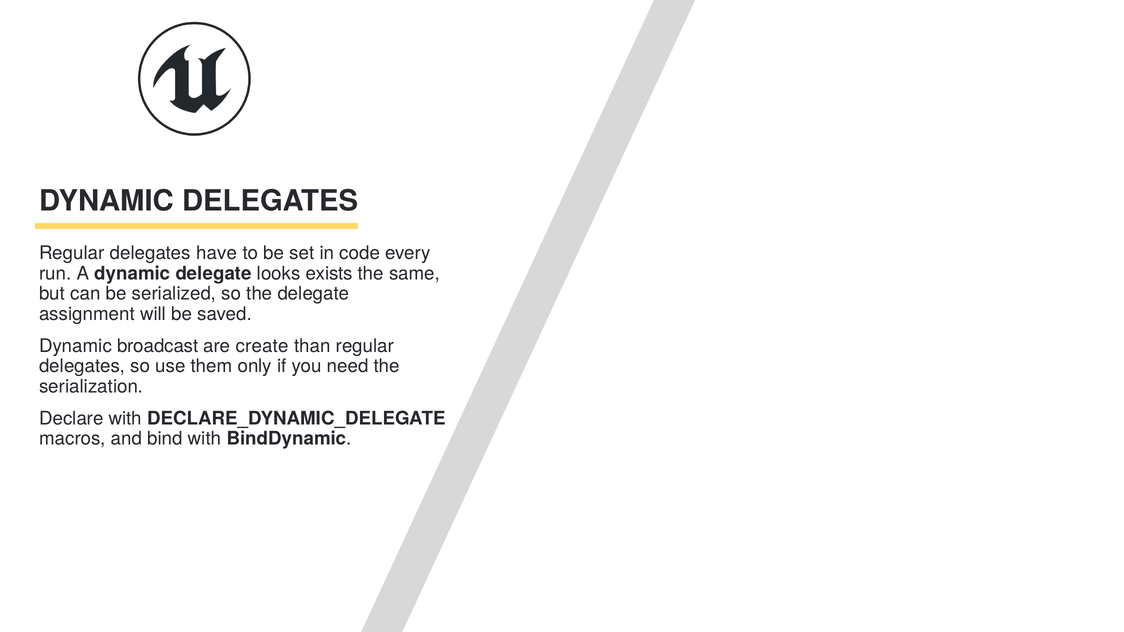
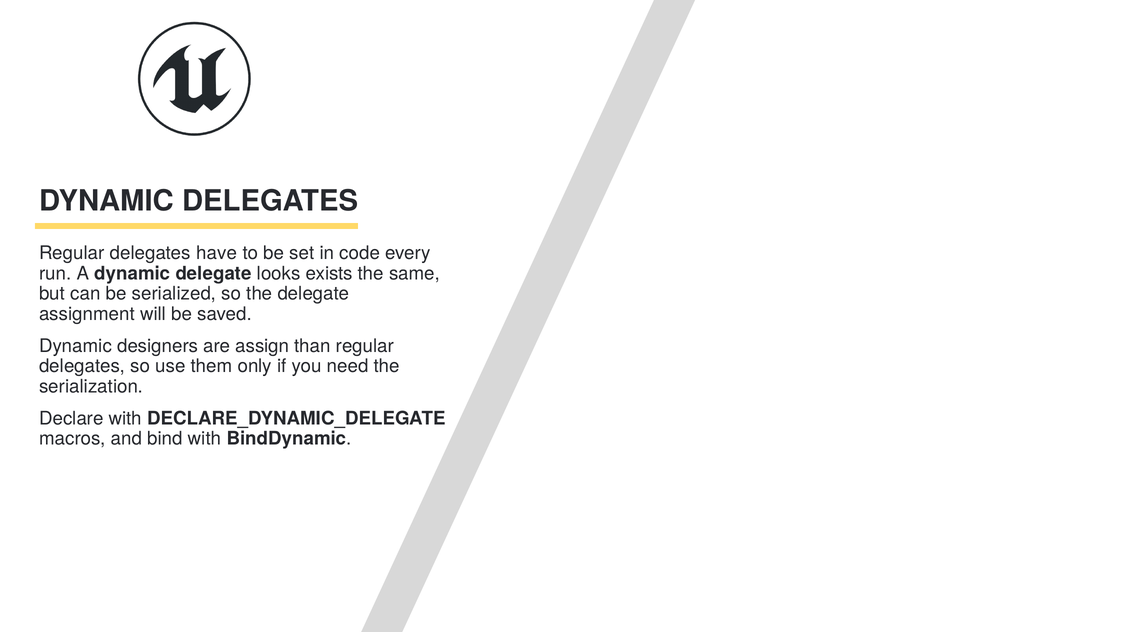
broadcast: broadcast -> designers
create: create -> assign
